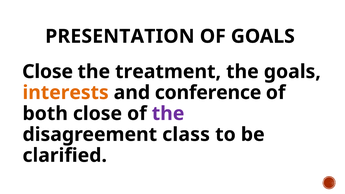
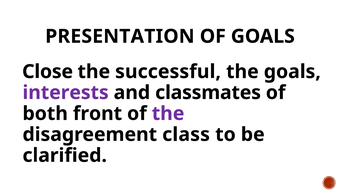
treatment: treatment -> successful
interests colour: orange -> purple
conference: conference -> classmates
both close: close -> front
